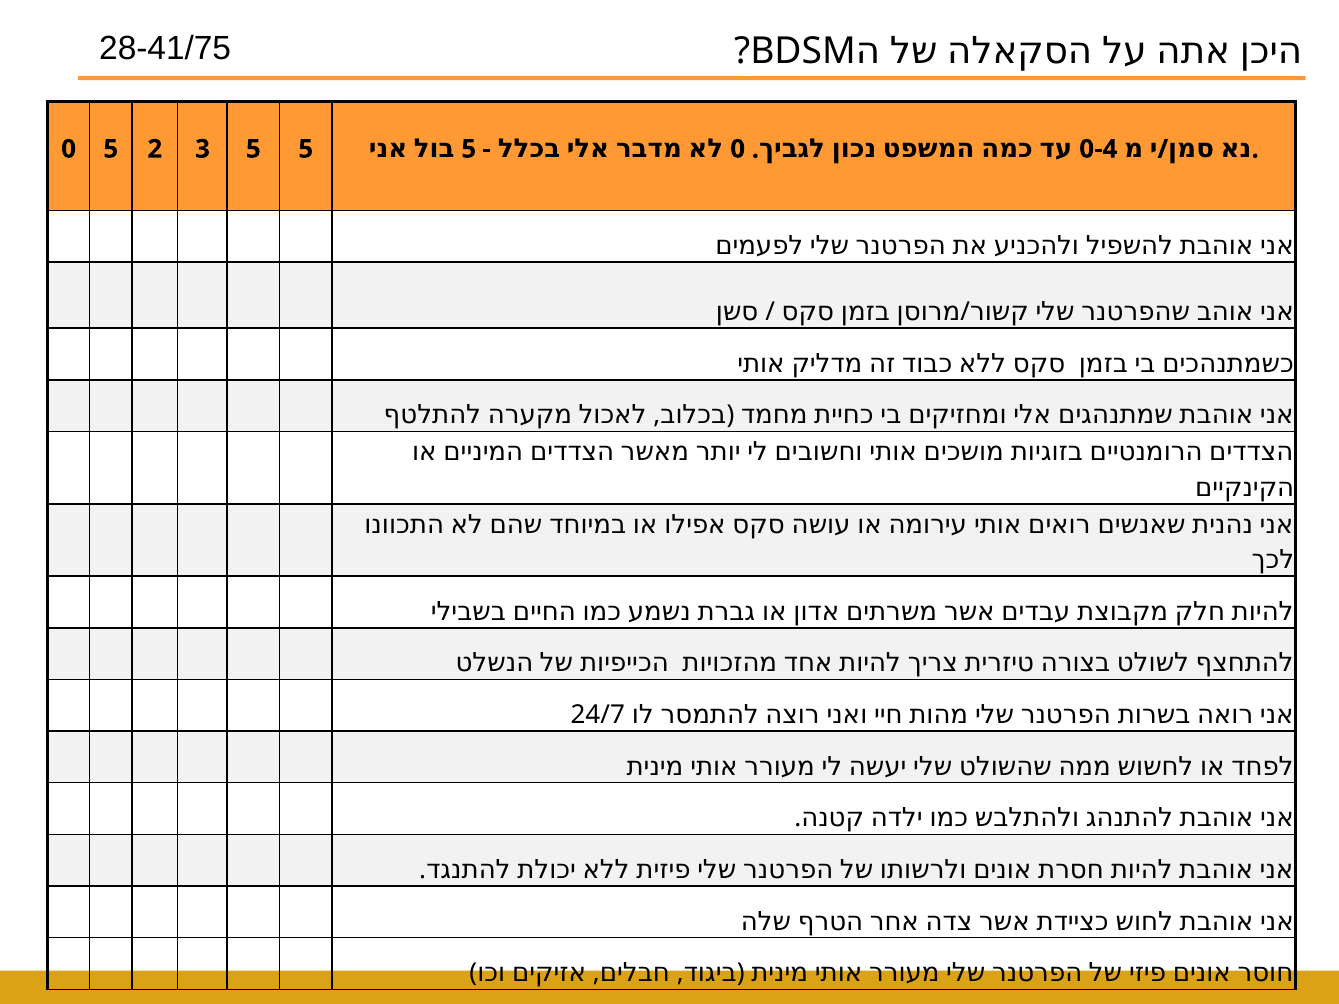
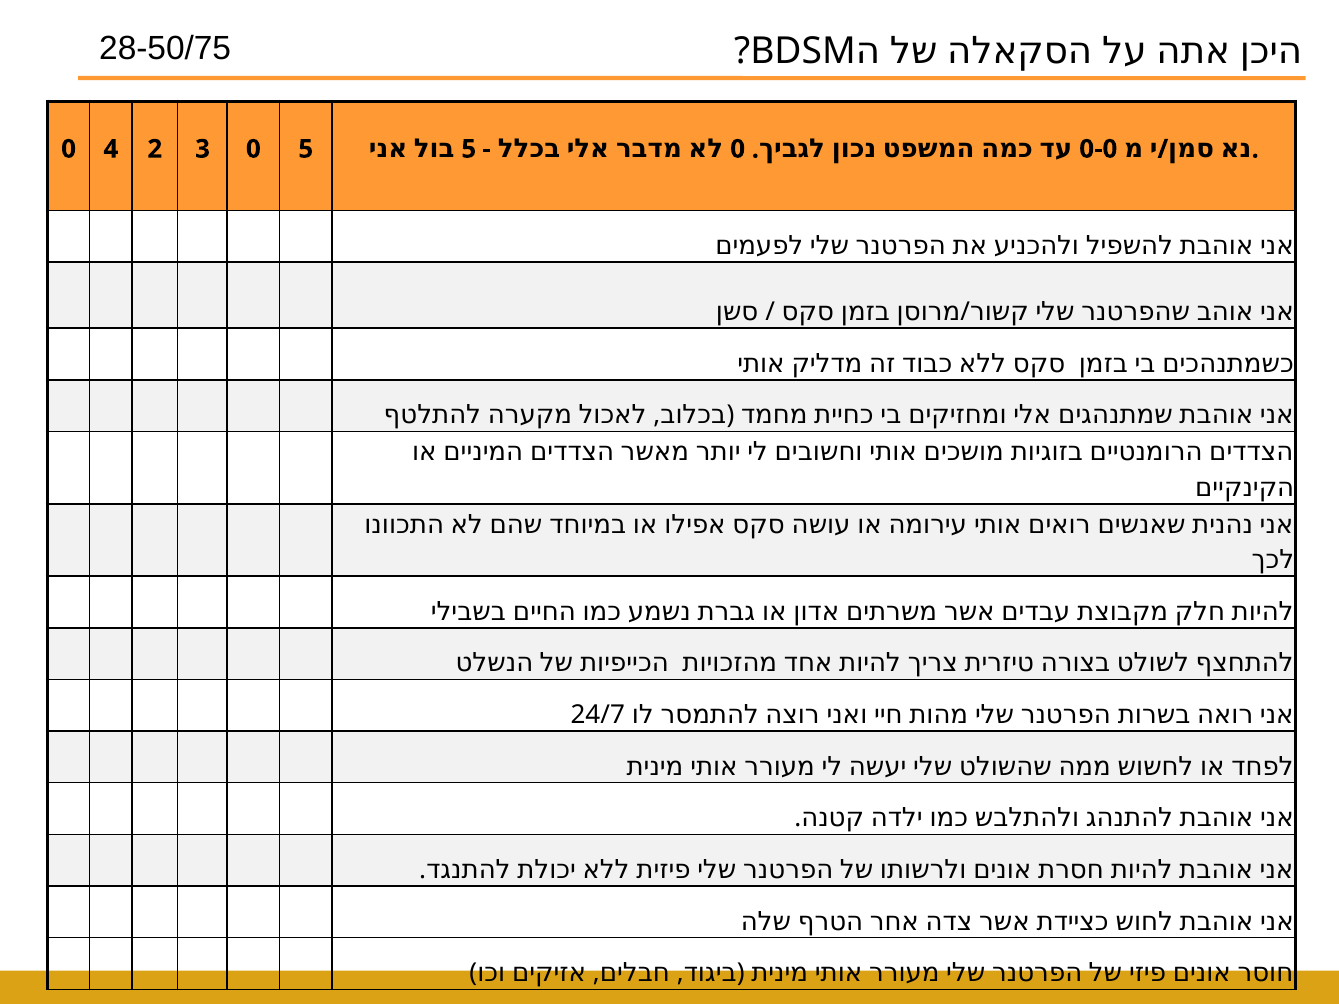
28-41/75: 28-41/75 -> 28-50/75
0 5: 5 -> 4
3 5: 5 -> 0
0-4: 0-4 -> 0-0
